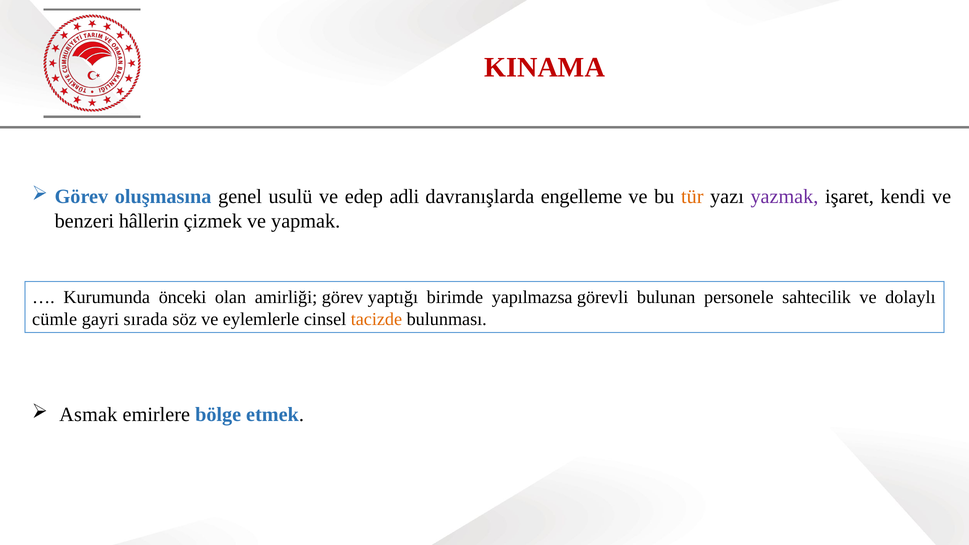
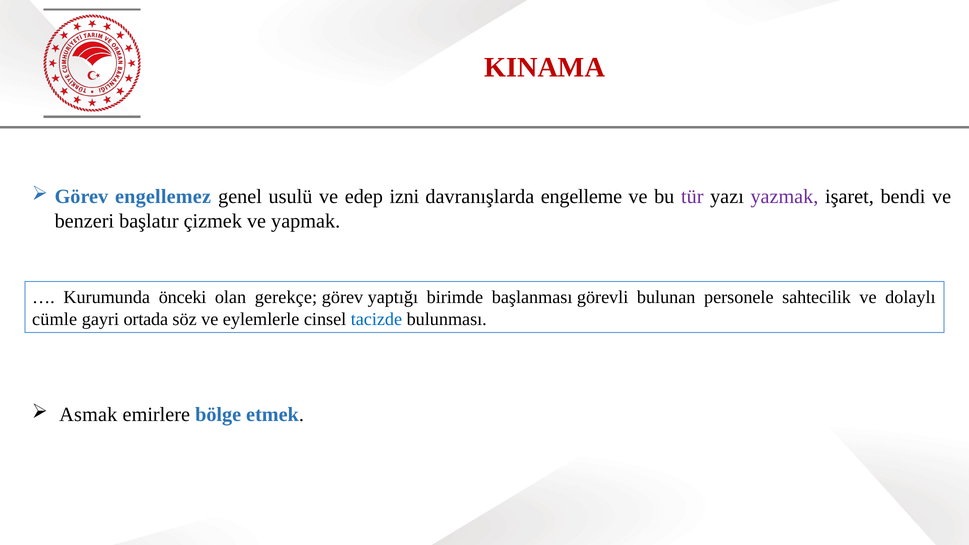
oluşmasına: oluşmasına -> engellemez
adli: adli -> izni
tür colour: orange -> purple
kendi: kendi -> bendi
hâllerin: hâllerin -> başlatır
amirliği: amirliği -> gerekçe
yapılmazsa: yapılmazsa -> başlanması
sırada: sırada -> ortada
tacizde colour: orange -> blue
